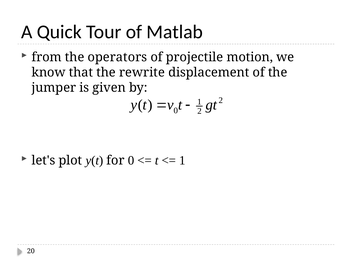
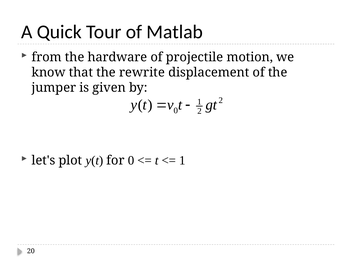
operators: operators -> hardware
